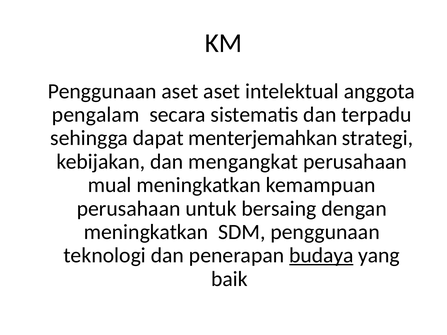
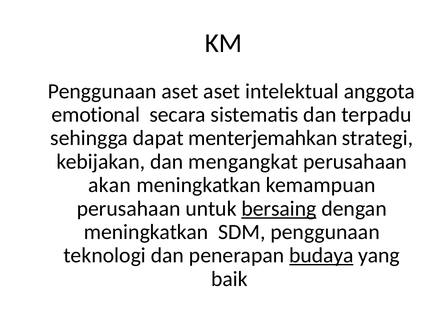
pengalam: pengalam -> emotional
mual: mual -> akan
bersaing underline: none -> present
